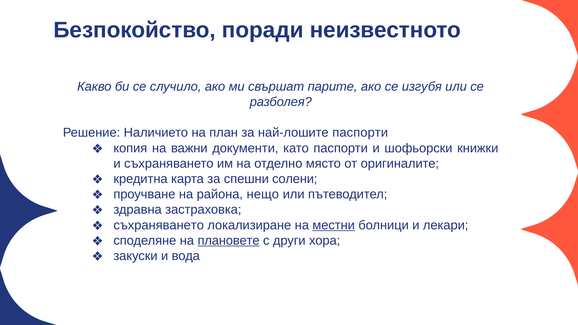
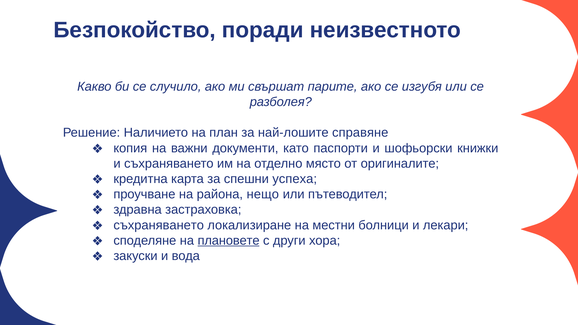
най-лошите паспорти: паспорти -> справяне
солени: солени -> успеха
местни underline: present -> none
